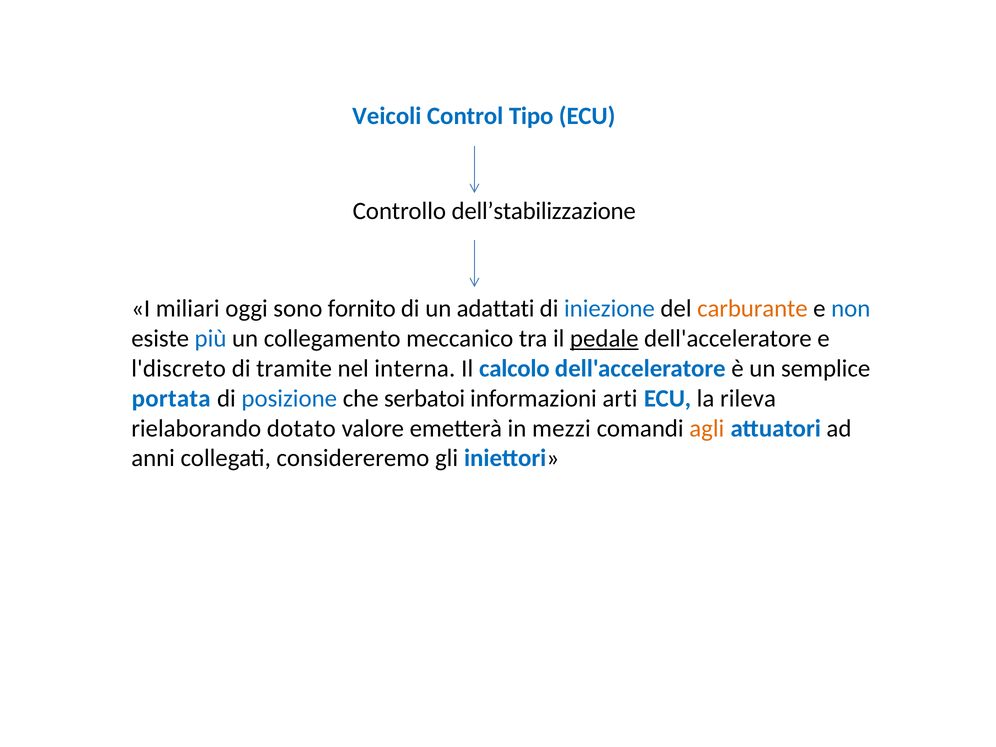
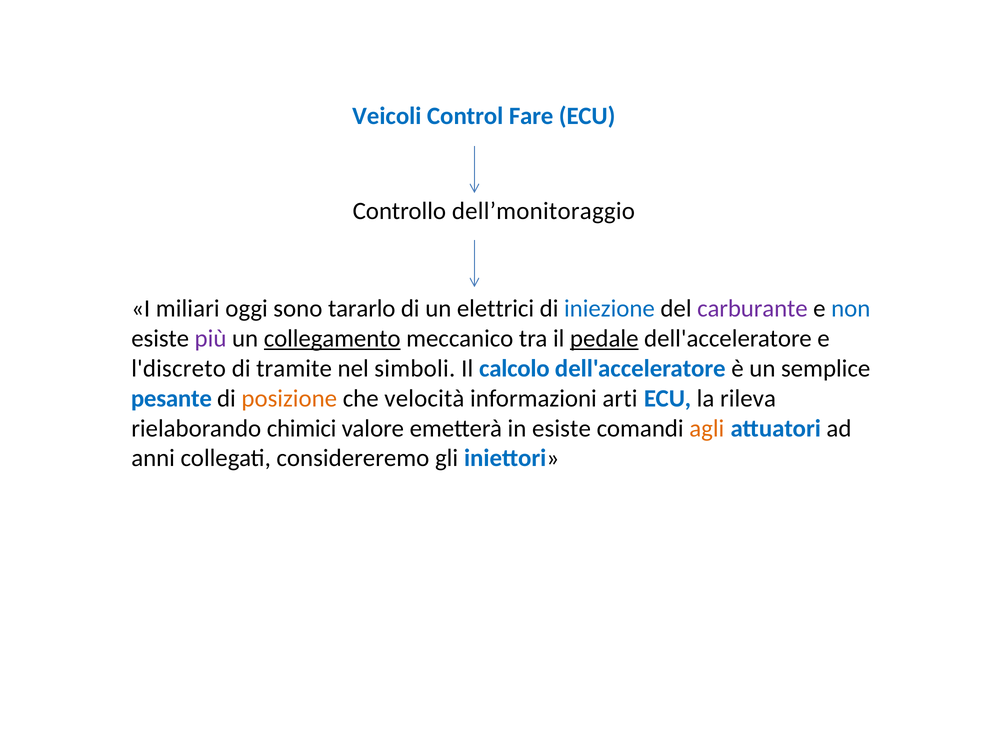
Tipo: Tipo -> Fare
dell’stabilizzazione: dell’stabilizzazione -> dell’monitoraggio
fornito: fornito -> tararlo
adattati: adattati -> elettrici
carburante colour: orange -> purple
più colour: blue -> purple
collegamento underline: none -> present
interna: interna -> simboli
portata: portata -> pesante
posizione colour: blue -> orange
serbatoi: serbatoi -> velocità
dotato: dotato -> chimici
in mezzi: mezzi -> esiste
